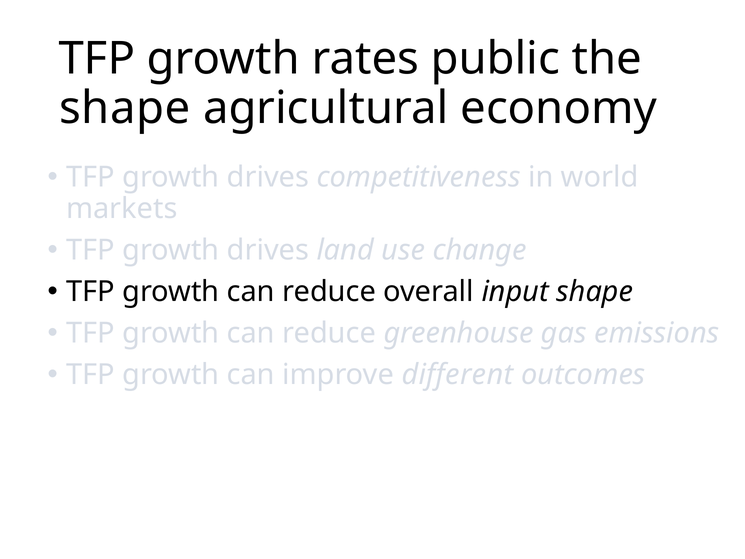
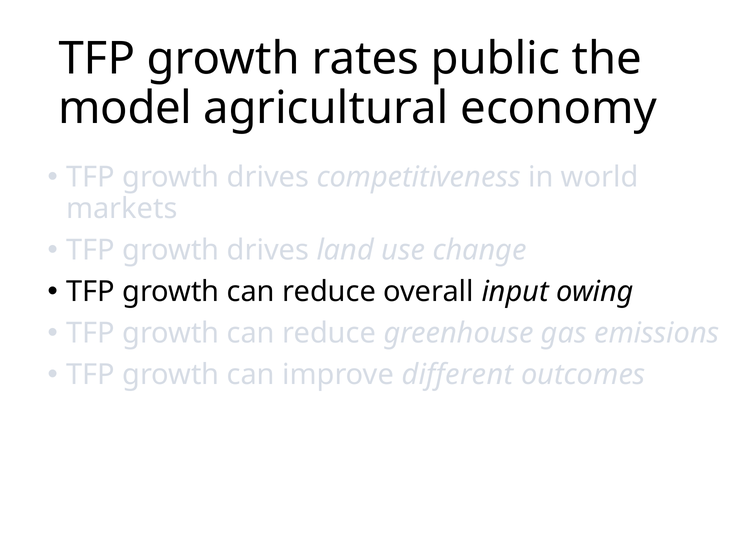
shape at (125, 108): shape -> model
input shape: shape -> owing
